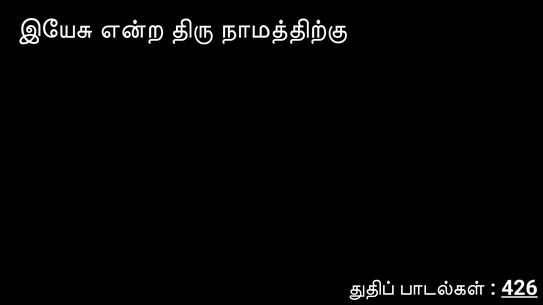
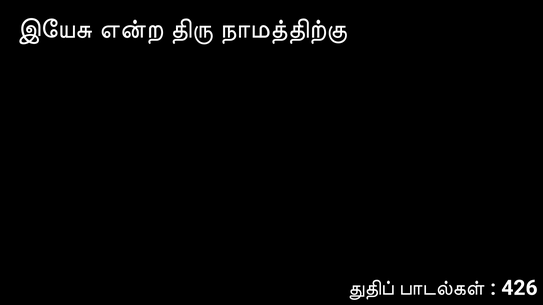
426 underline: present -> none
